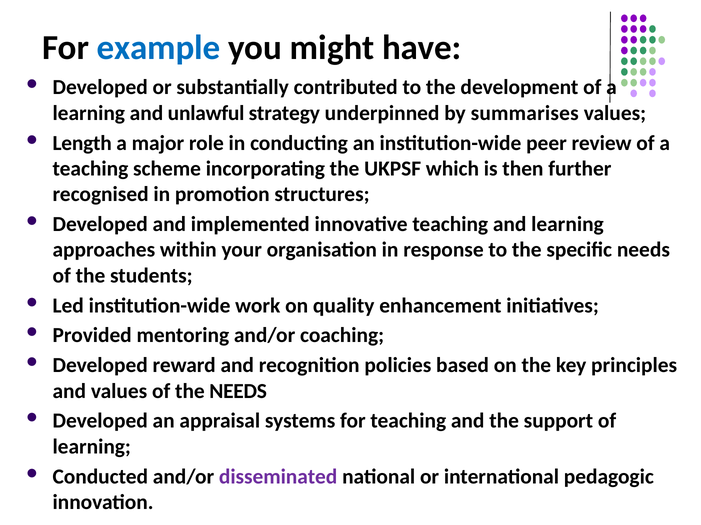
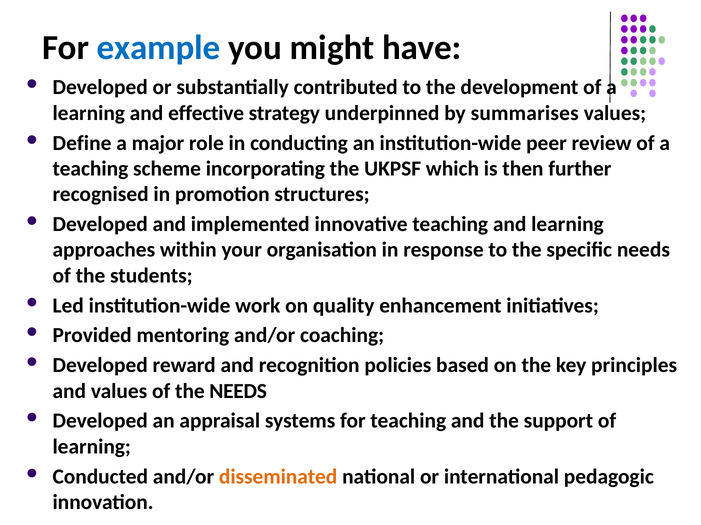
unlawful: unlawful -> effective
Length: Length -> Define
disseminated colour: purple -> orange
